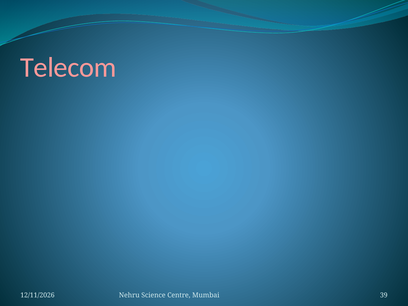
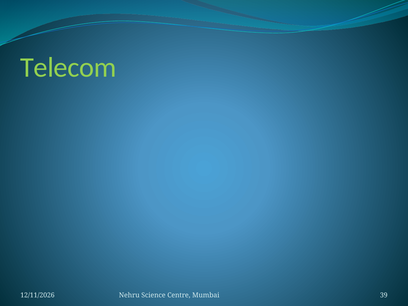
Telecom colour: pink -> light green
